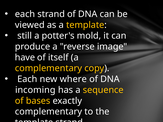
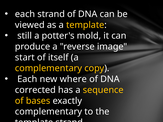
have: have -> start
incoming: incoming -> corrected
